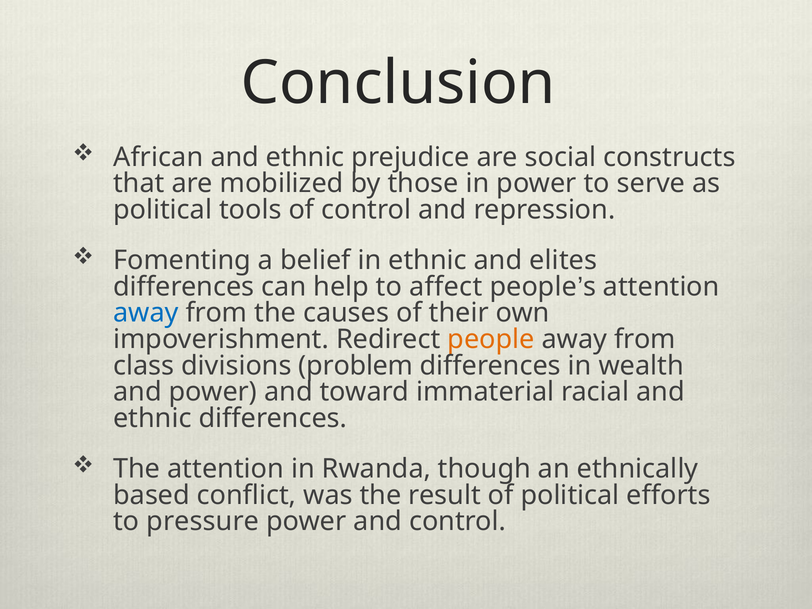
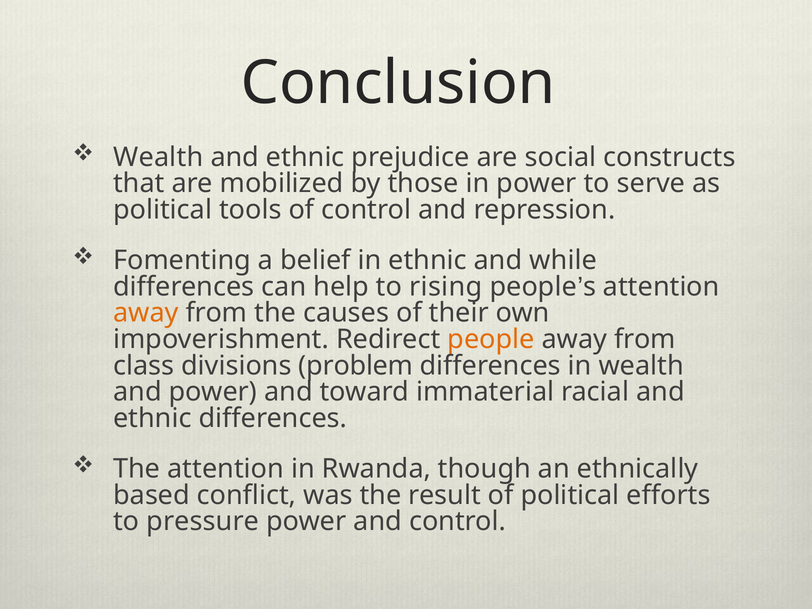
African at (158, 157): African -> Wealth
elites: elites -> while
affect: affect -> rising
away at (146, 313) colour: blue -> orange
